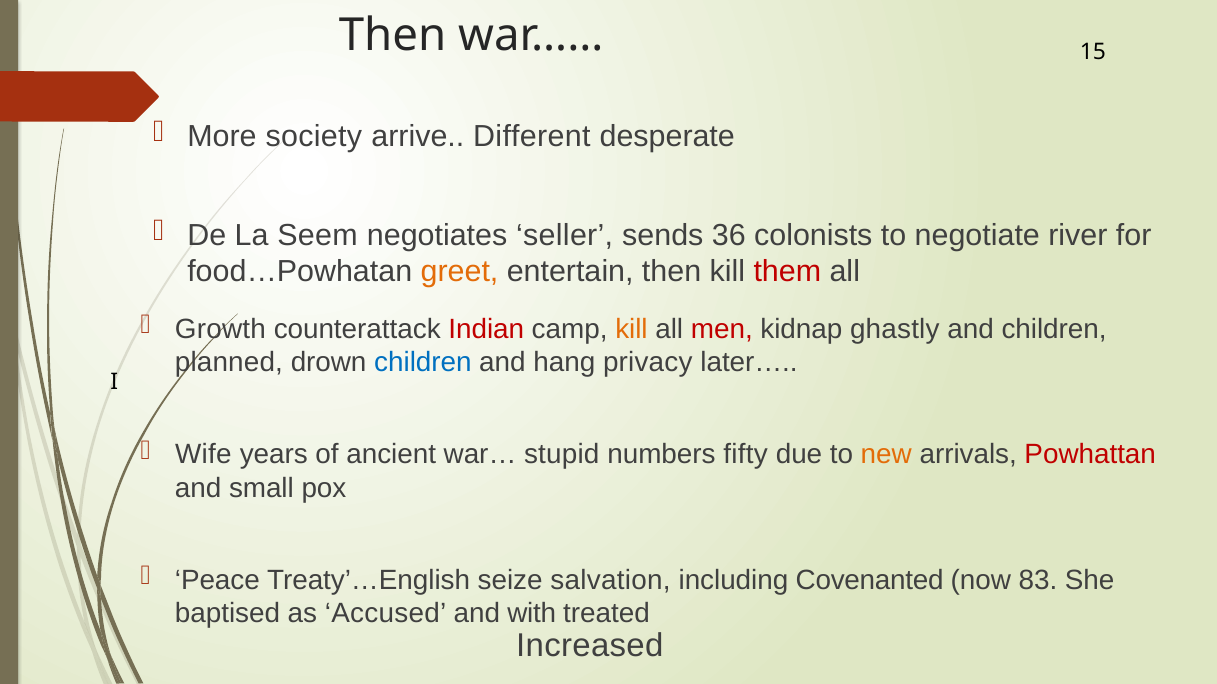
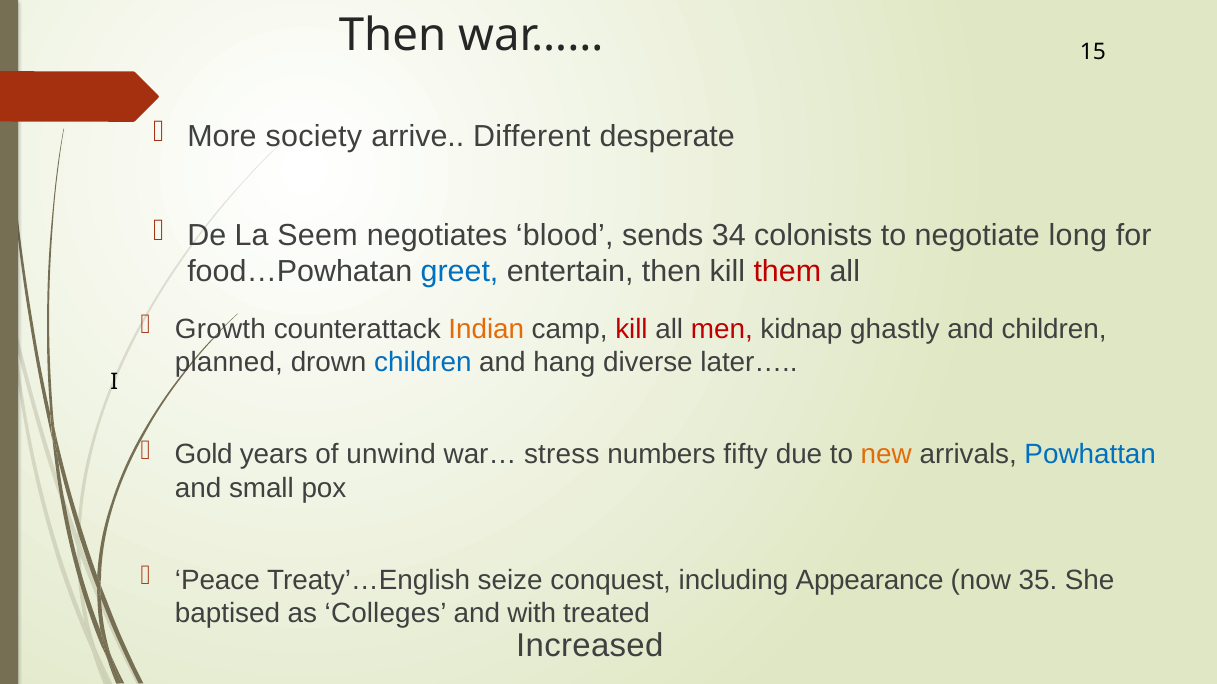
seller: seller -> blood
36: 36 -> 34
river: river -> long
greet colour: orange -> blue
Indian colour: red -> orange
kill at (631, 329) colour: orange -> red
privacy: privacy -> diverse
Wife: Wife -> Gold
ancient: ancient -> unwind
stupid: stupid -> stress
Powhattan colour: red -> blue
salvation: salvation -> conquest
Covenanted: Covenanted -> Appearance
83: 83 -> 35
Accused: Accused -> Colleges
